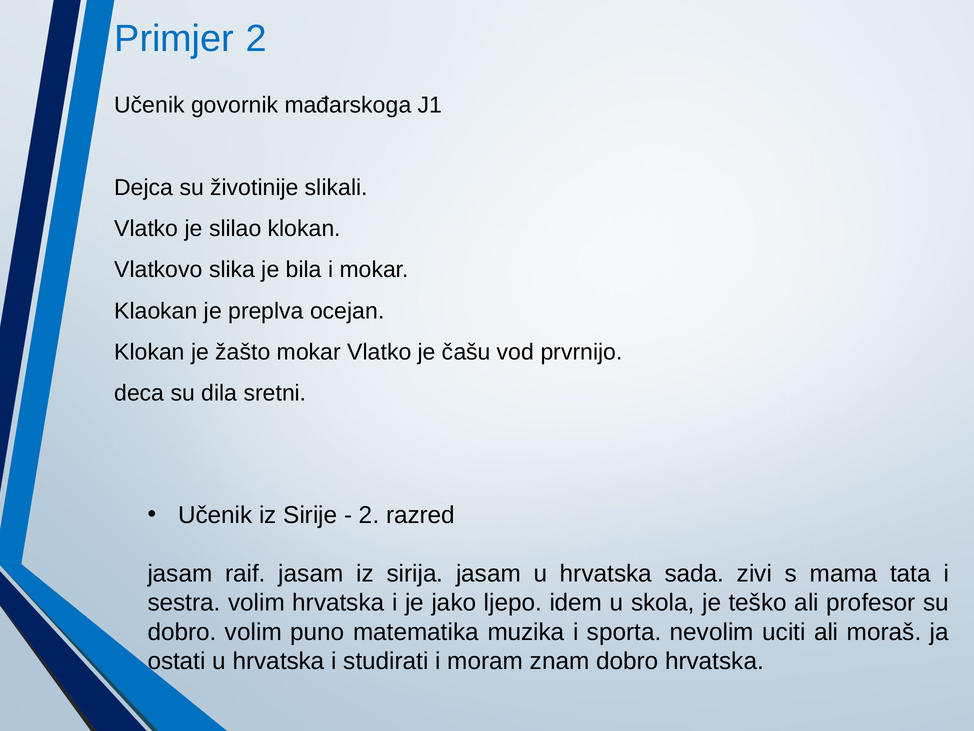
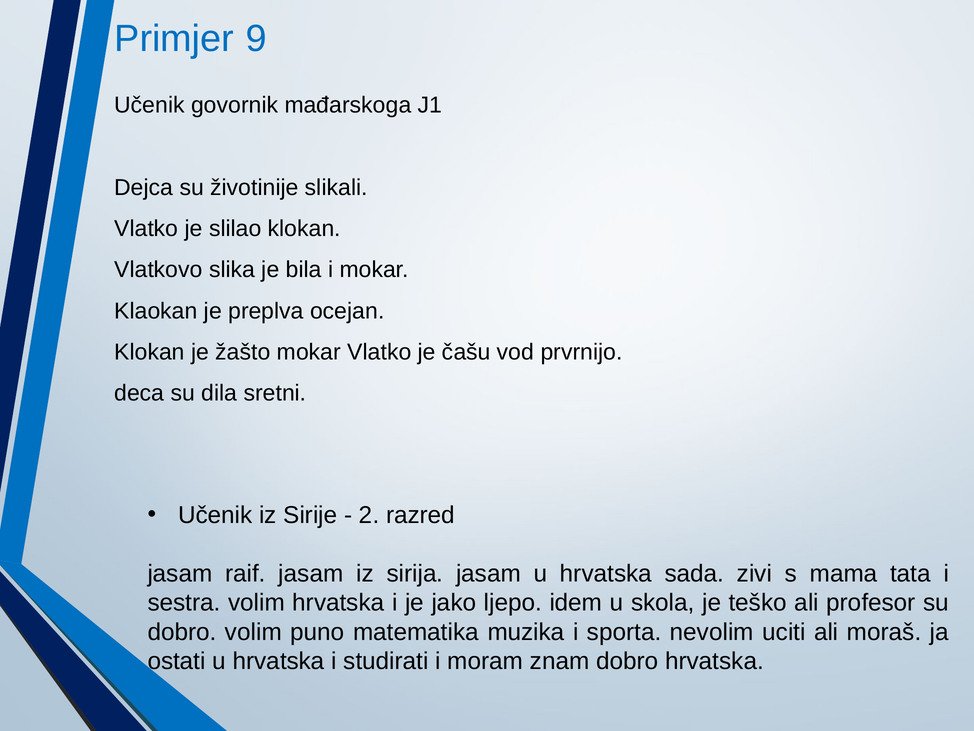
Primjer 2: 2 -> 9
